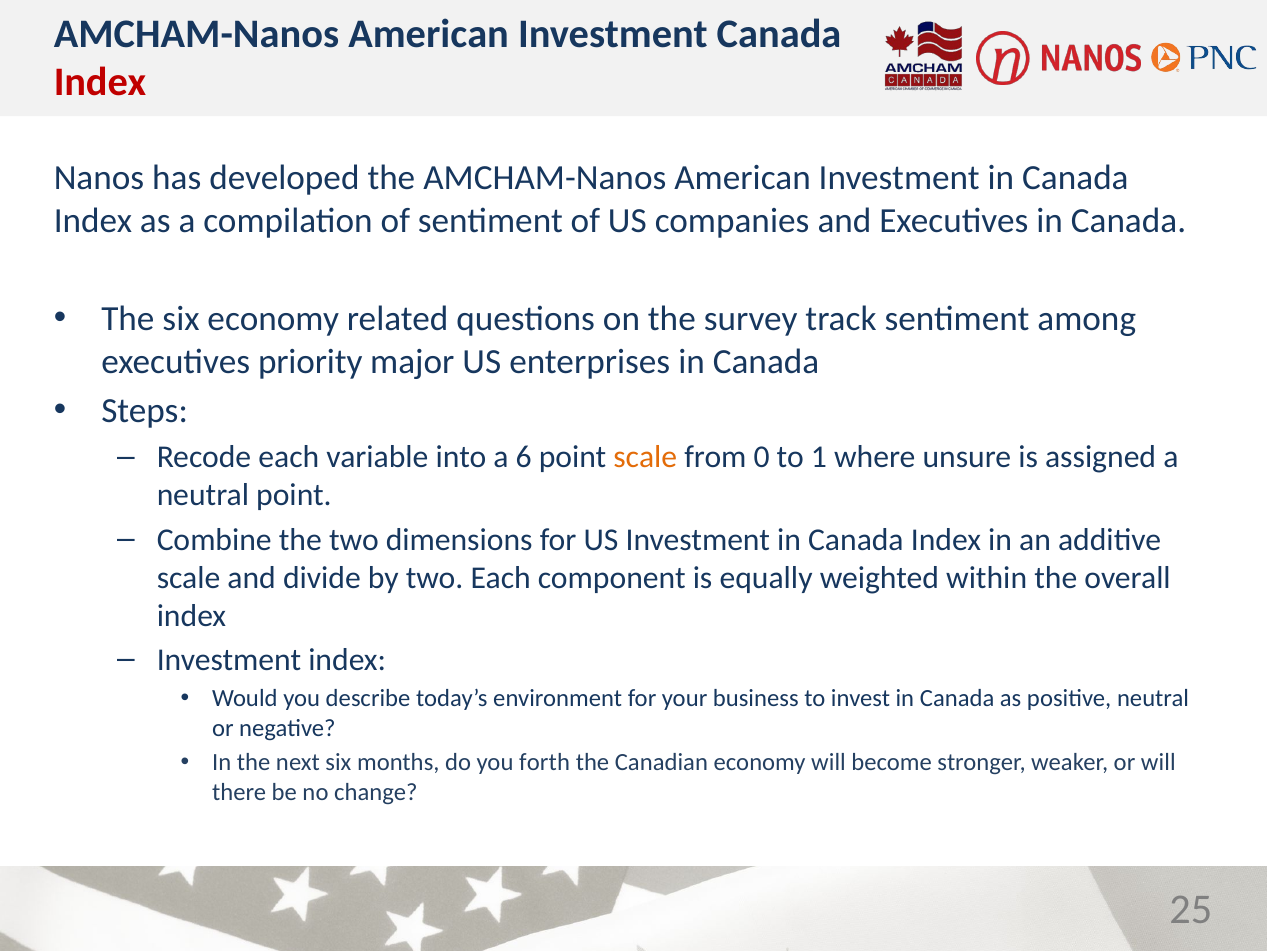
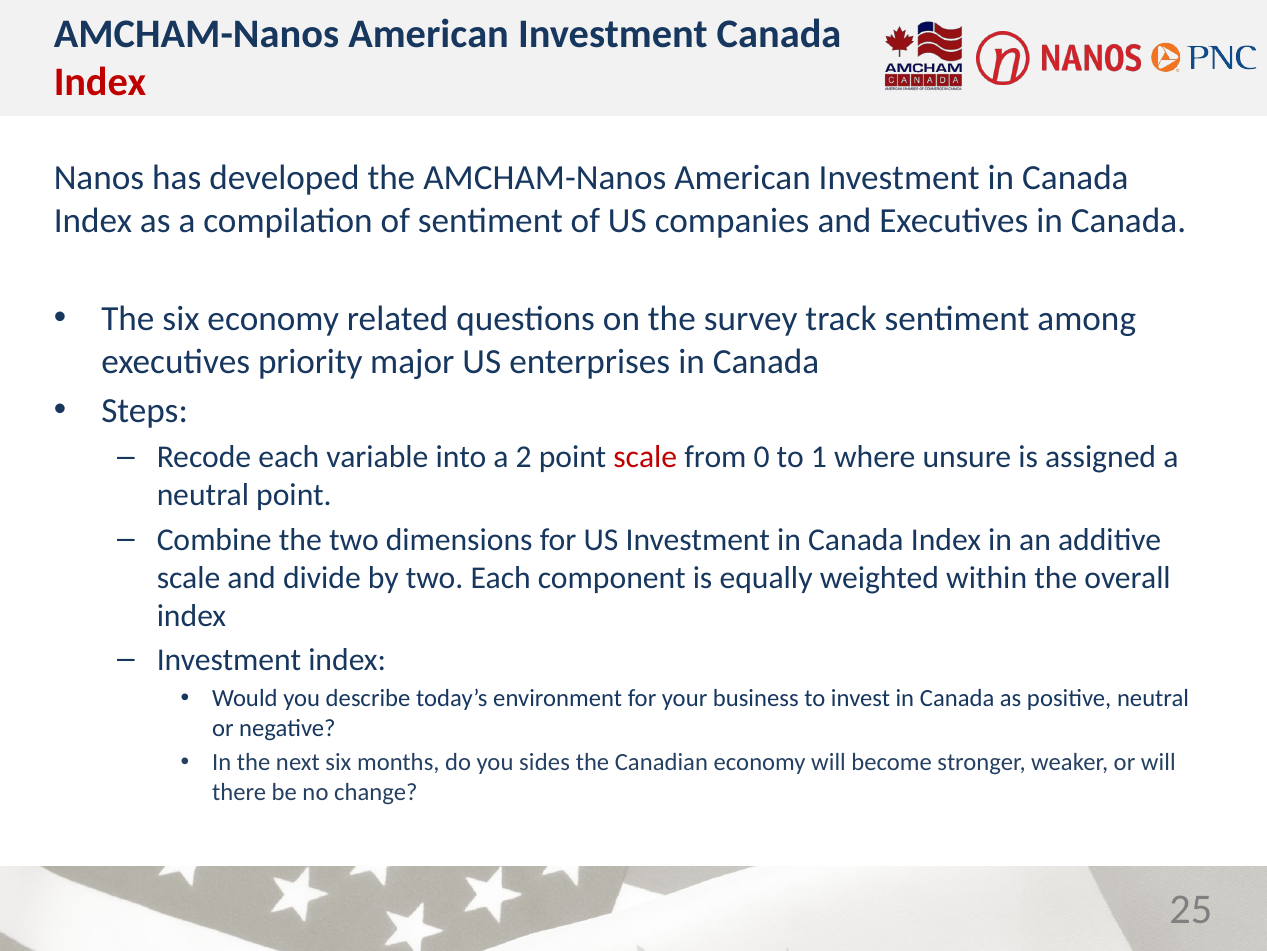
6: 6 -> 2
scale at (645, 457) colour: orange -> red
forth: forth -> sides
